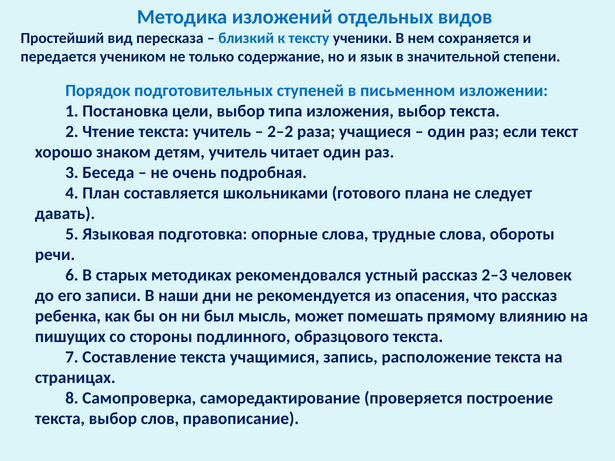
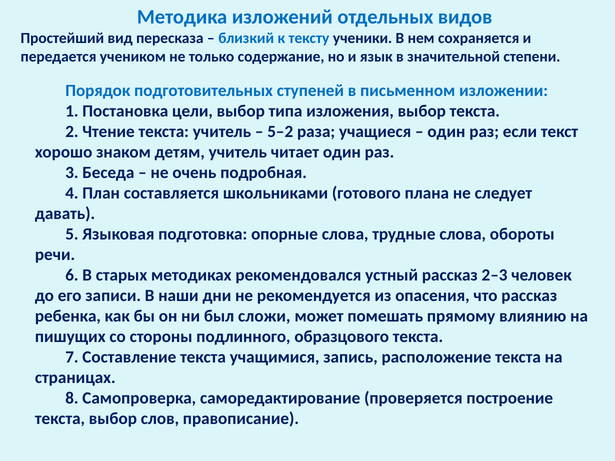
2–2: 2–2 -> 5–2
мысль: мысль -> сложи
